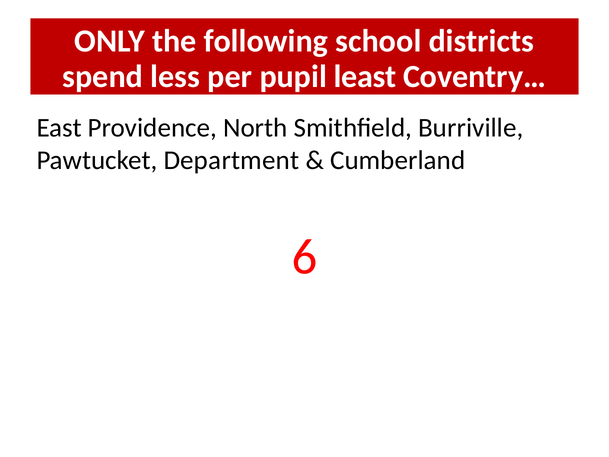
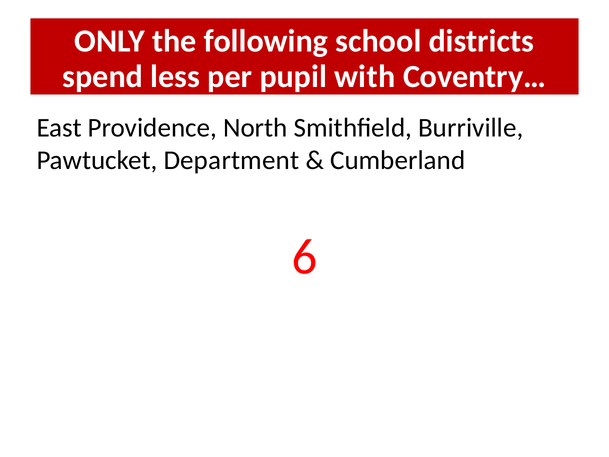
least: least -> with
